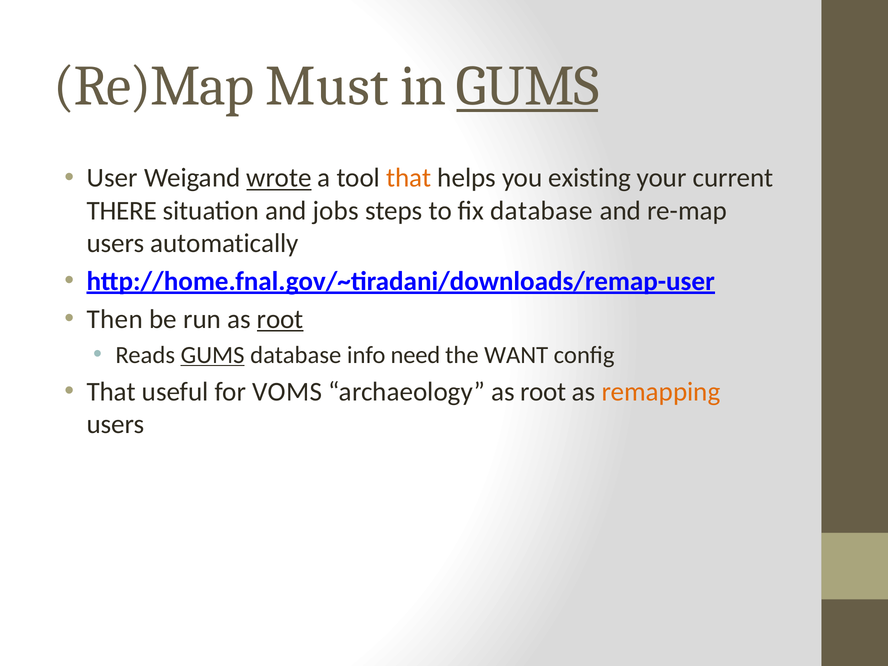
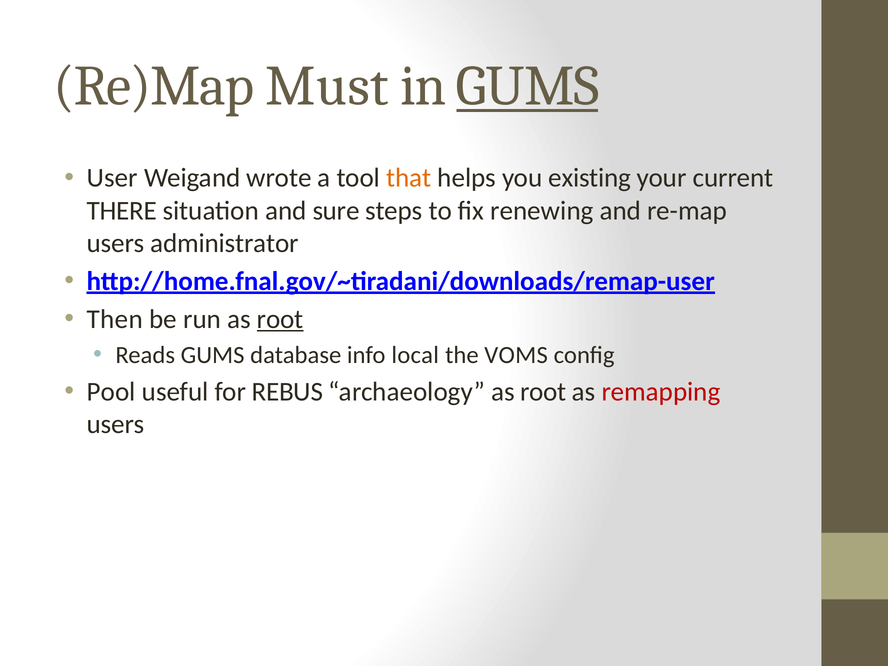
wrote underline: present -> none
jobs: jobs -> sure
fix database: database -> renewing
automatically: automatically -> administrator
GUMS at (213, 355) underline: present -> none
need: need -> local
WANT: WANT -> VOMS
That at (111, 392): That -> Pool
VOMS: VOMS -> REBUS
remapping colour: orange -> red
